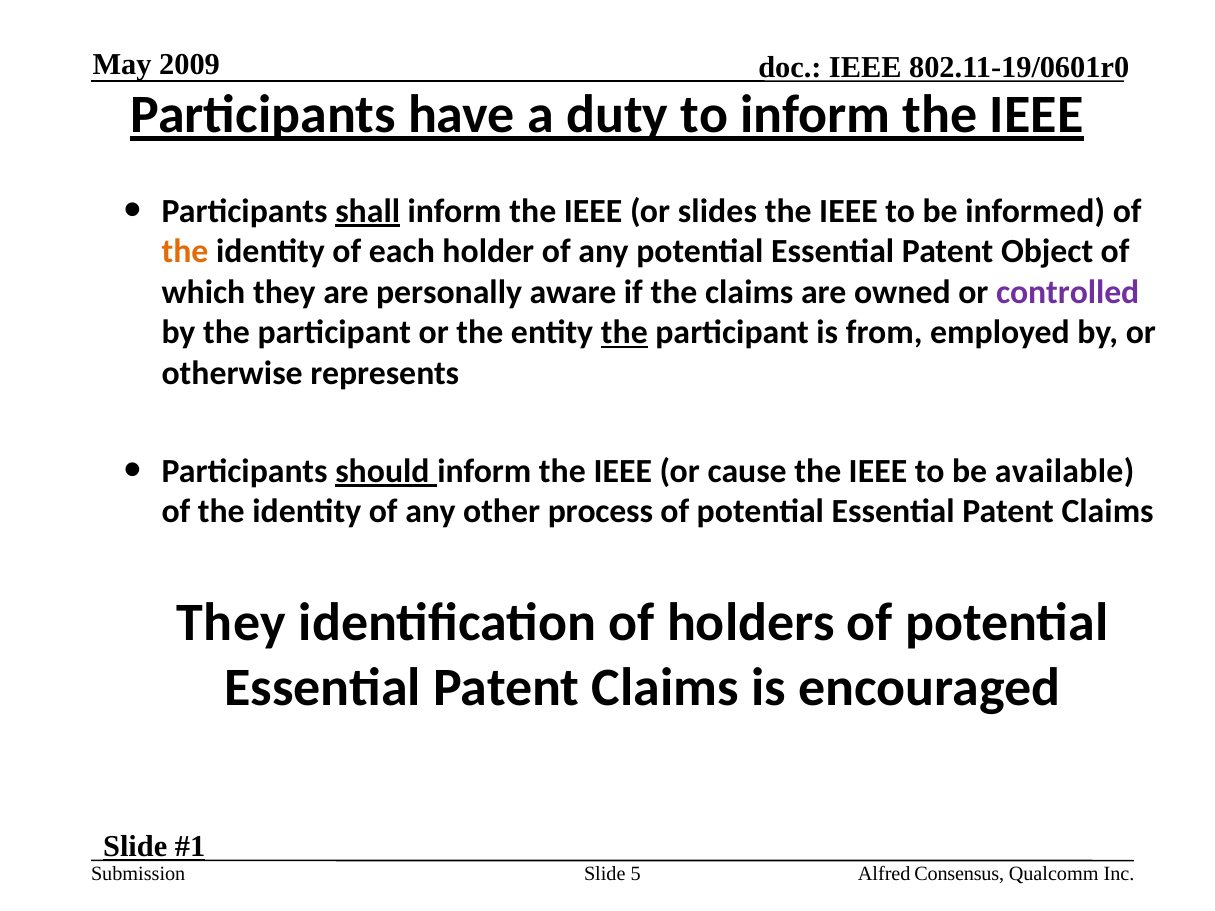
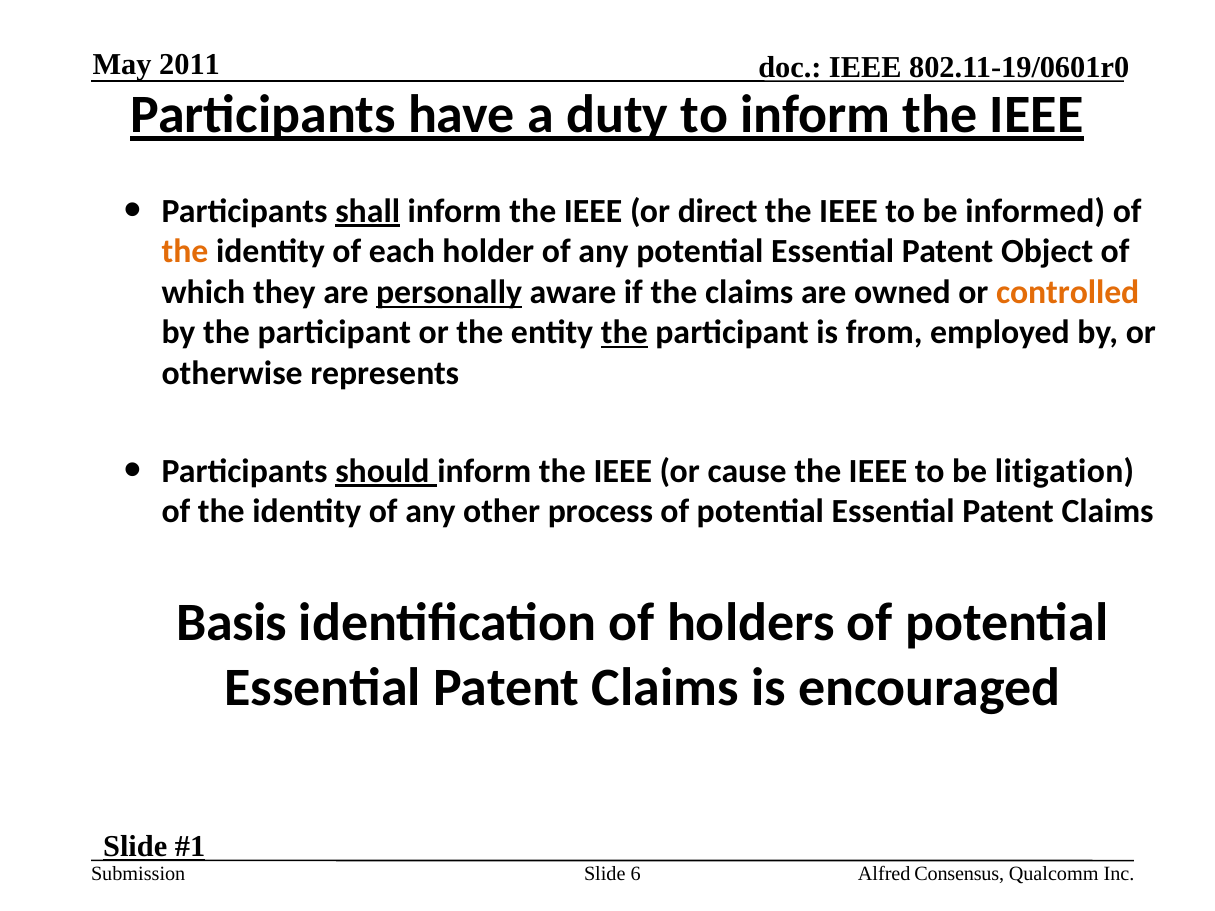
2009: 2009 -> 2011
slides: slides -> direct
personally underline: none -> present
controlled colour: purple -> orange
available: available -> litigation
They at (231, 623): They -> Basis
5: 5 -> 6
